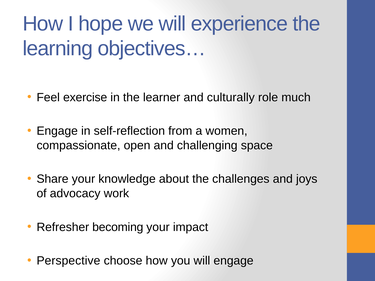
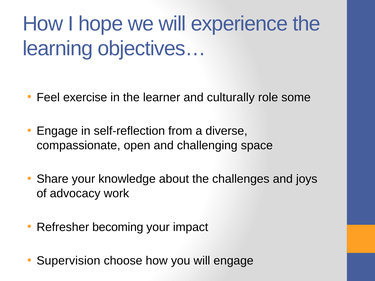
much: much -> some
women: women -> diverse
Perspective: Perspective -> Supervision
